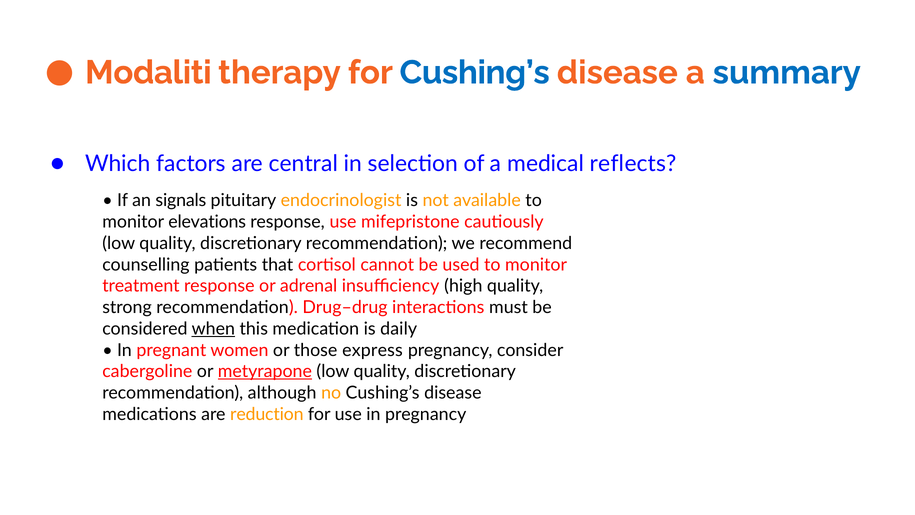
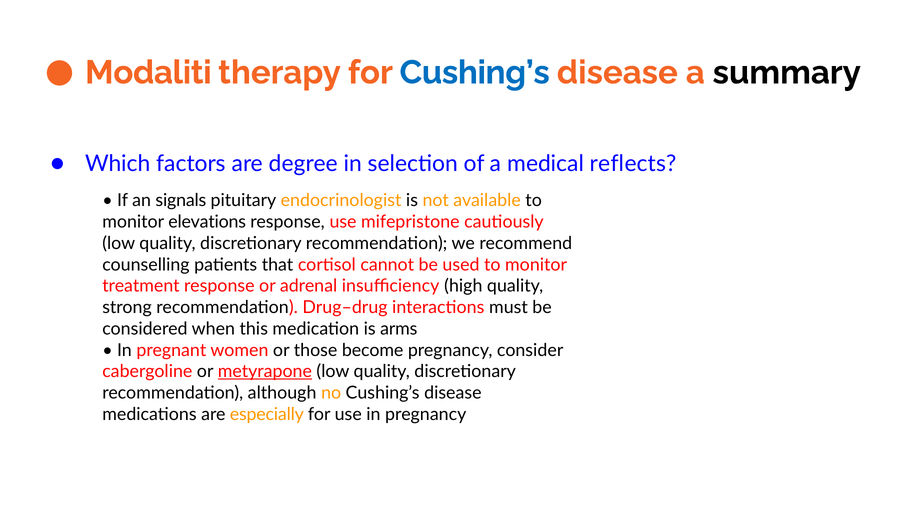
summary colour: blue -> black
central: central -> degree
when underline: present -> none
daily: daily -> arms
express: express -> become
reduction: reduction -> especially
